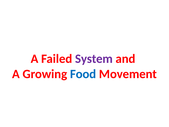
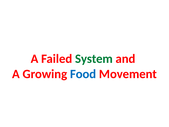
System colour: purple -> green
